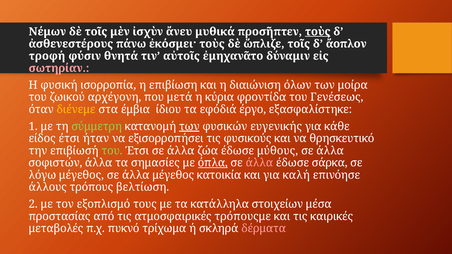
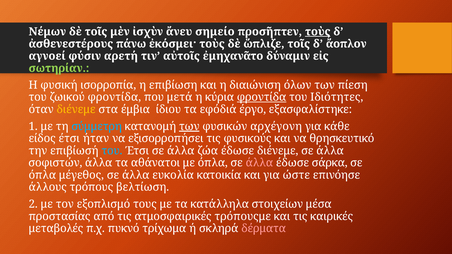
μυθικά: μυθικά -> σημείο
τροφή: τροφή -> αγνοεί
θνητά: θνητά -> αρετή
σωτηρίαν colour: pink -> light green
μοίρα: μοίρα -> πίεση
ζωικού αρχέγονη: αρχέγονη -> φροντίδα
φροντίδα at (262, 97) underline: none -> present
Γενέσεως: Γενέσεως -> Ιδιότητες
σύμμετρη colour: light green -> light blue
ευγενικής: ευγενικής -> αρχέγονη
του at (112, 151) colour: light green -> light blue
έδωσε μύθους: μύθους -> διένεμε
σημασίες: σημασίες -> αθάνατοι
όπλα at (213, 163) underline: present -> none
λόγω at (42, 175): λόγω -> όπλα
άλλα μέγεθος: μέγεθος -> ευκολία
καλή: καλή -> ώστε
